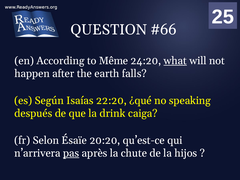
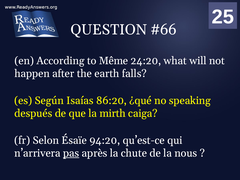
what underline: present -> none
22:20: 22:20 -> 86:20
drink: drink -> mirth
20:20: 20:20 -> 94:20
hijos: hijos -> nous
